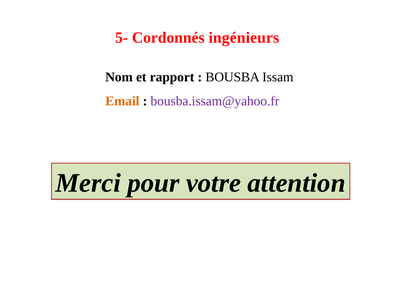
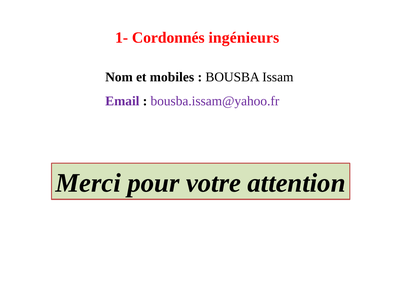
5-: 5- -> 1-
rapport: rapport -> mobiles
Email colour: orange -> purple
